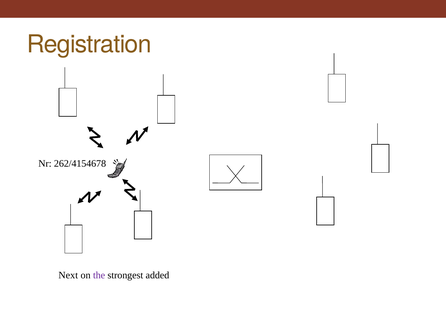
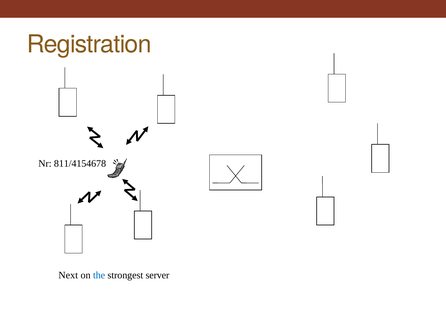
262/4154678: 262/4154678 -> 811/4154678
the colour: purple -> blue
added: added -> server
